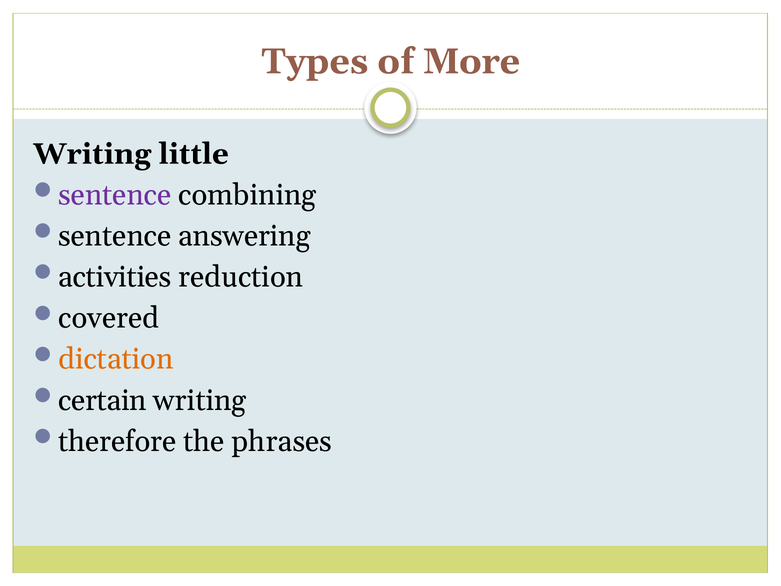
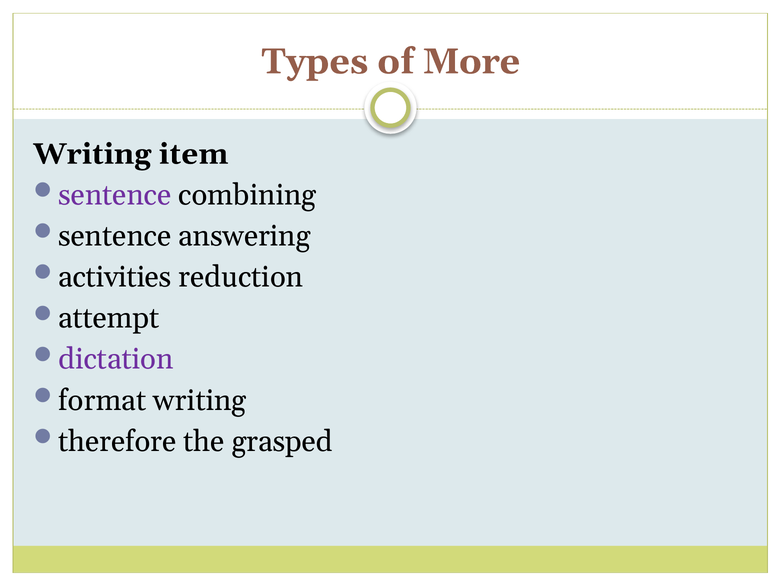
little: little -> item
covered: covered -> attempt
dictation colour: orange -> purple
certain: certain -> format
phrases: phrases -> grasped
